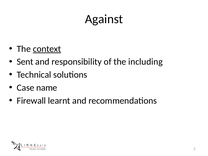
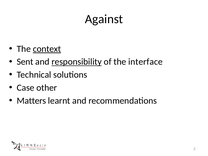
responsibility underline: none -> present
including: including -> interface
name: name -> other
Firewall: Firewall -> Matters
